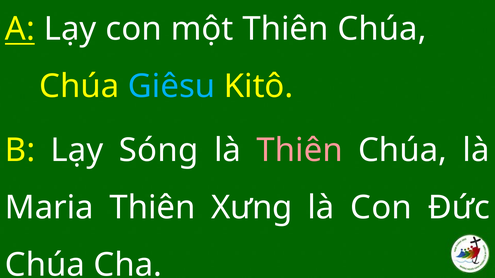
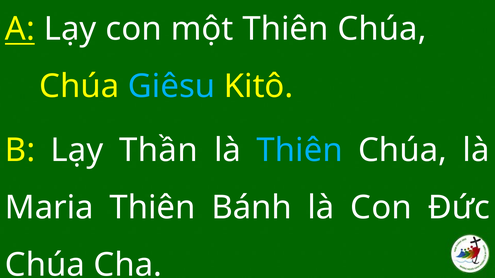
Sóng: Sóng -> Thần
Thiên at (300, 150) colour: pink -> light blue
Xưng: Xưng -> Bánh
